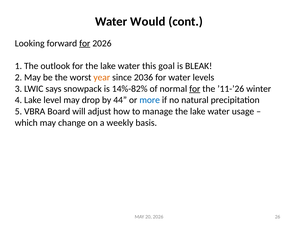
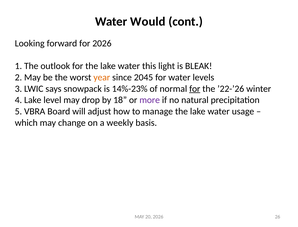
for at (85, 43) underline: present -> none
goal: goal -> light
2036: 2036 -> 2045
14%-82%: 14%-82% -> 14%-23%
’11-’26: ’11-’26 -> ’22-’26
44: 44 -> 18
more colour: blue -> purple
